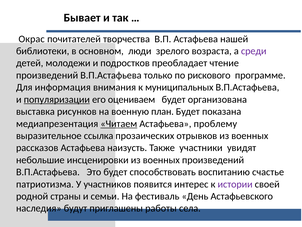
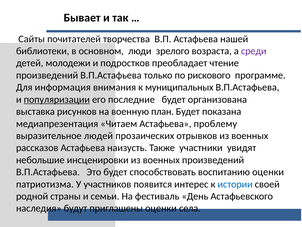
Окрас: Окрас -> Сайты
оцениваем: оцениваем -> последние
Читаем underline: present -> none
ссылка: ссылка -> людей
воспитанию счастье: счастье -> оценки
истории colour: purple -> blue
приглашены работы: работы -> оценки
